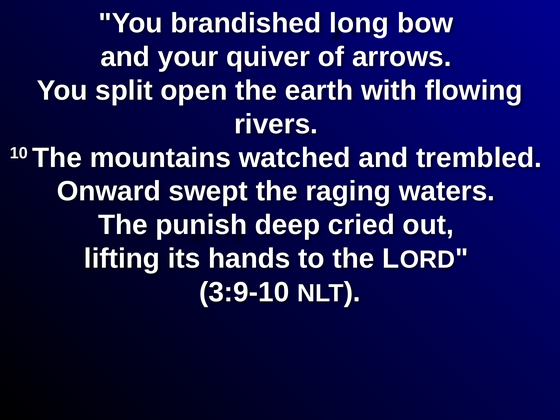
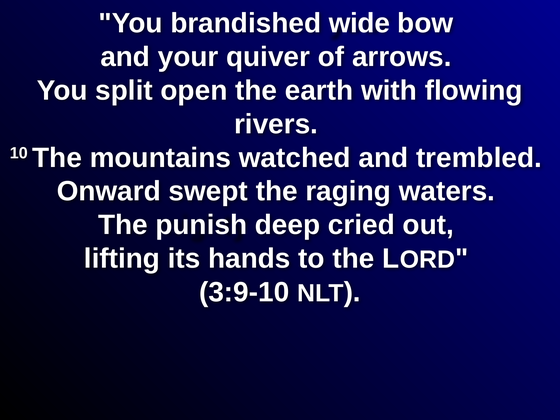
long: long -> wide
